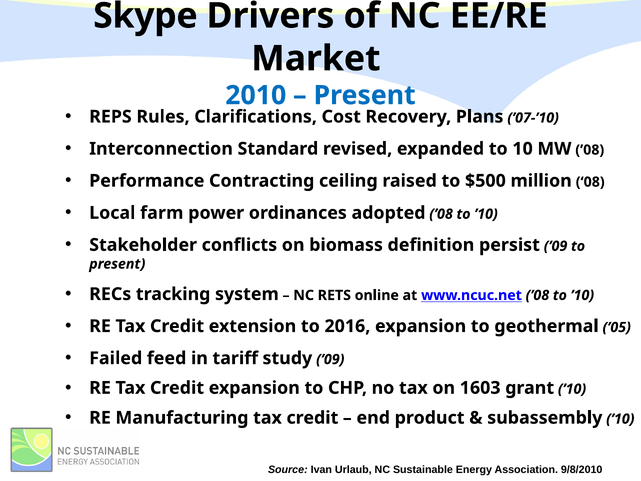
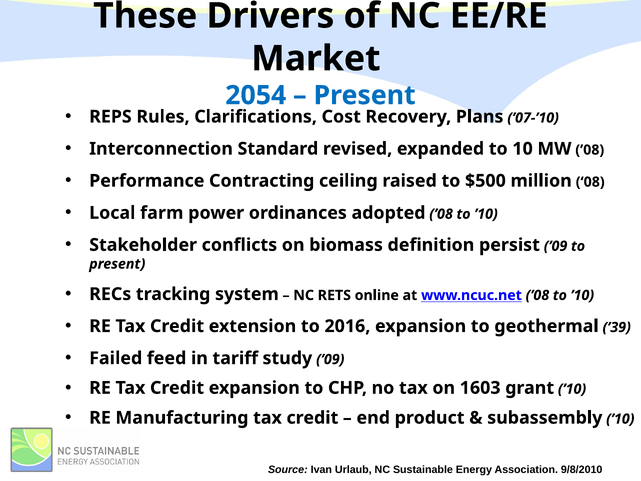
Skype: Skype -> These
2010: 2010 -> 2054
’05: ’05 -> ’39
